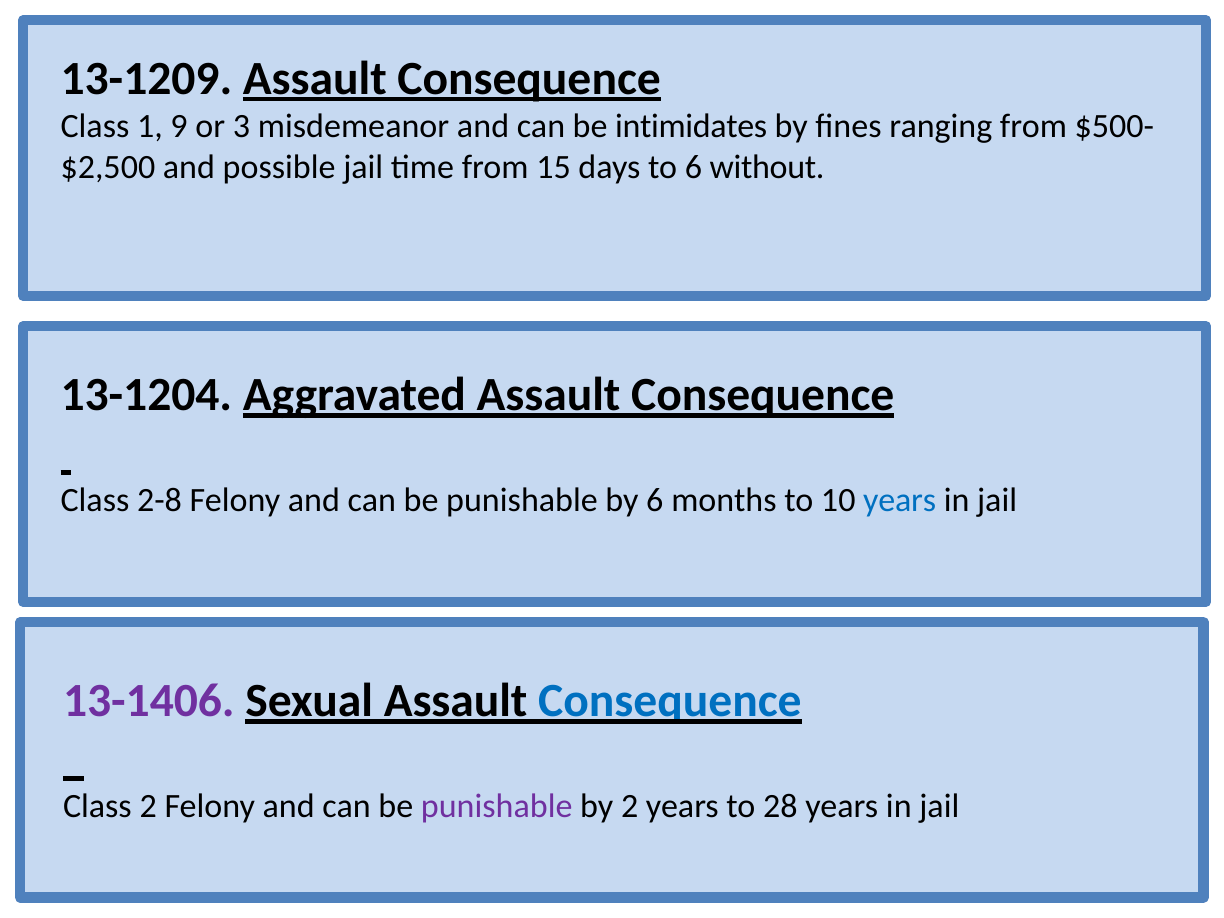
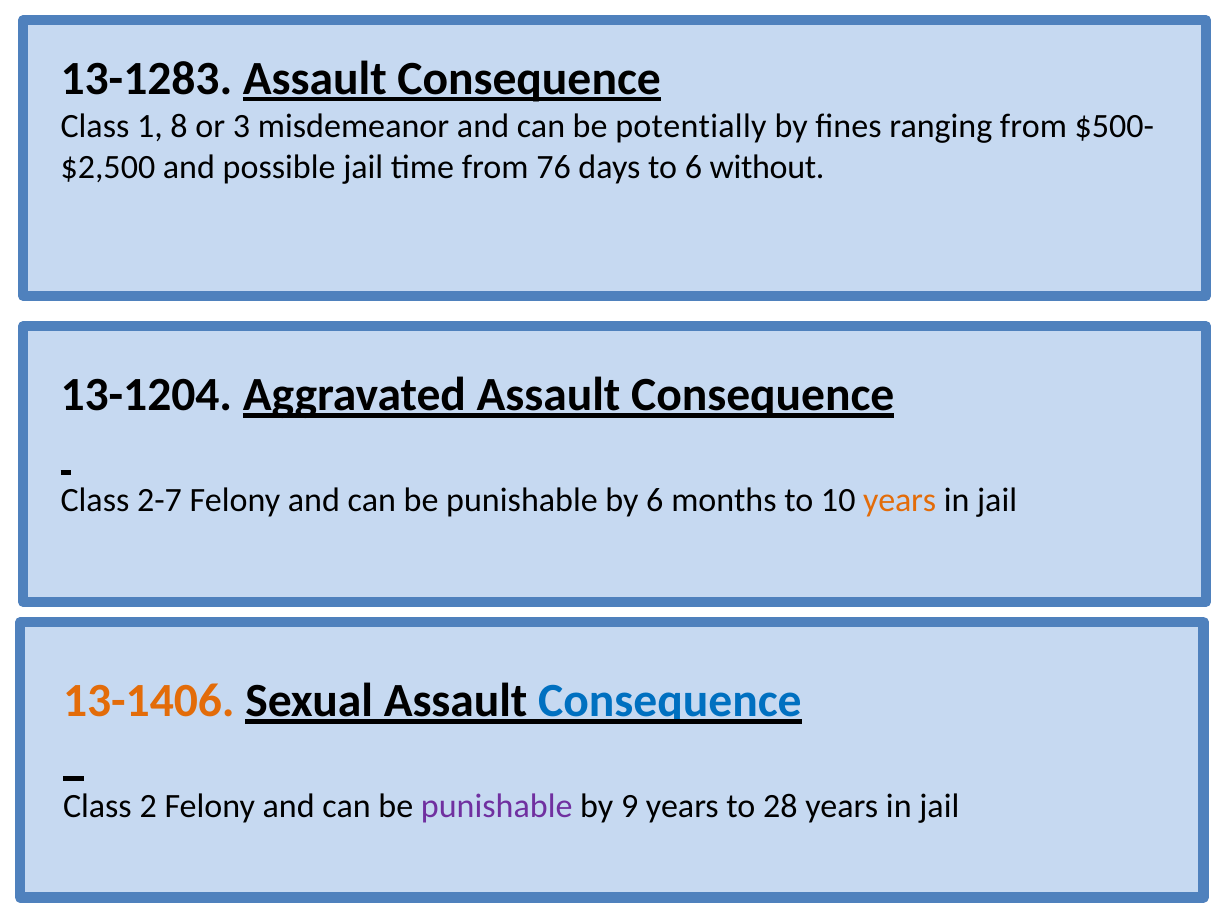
13-1209: 13-1209 -> 13-1283
9: 9 -> 8
intimidates: intimidates -> potentially
15: 15 -> 76
2-8: 2-8 -> 2-7
years at (900, 500) colour: blue -> orange
13-1406 colour: purple -> orange
by 2: 2 -> 9
